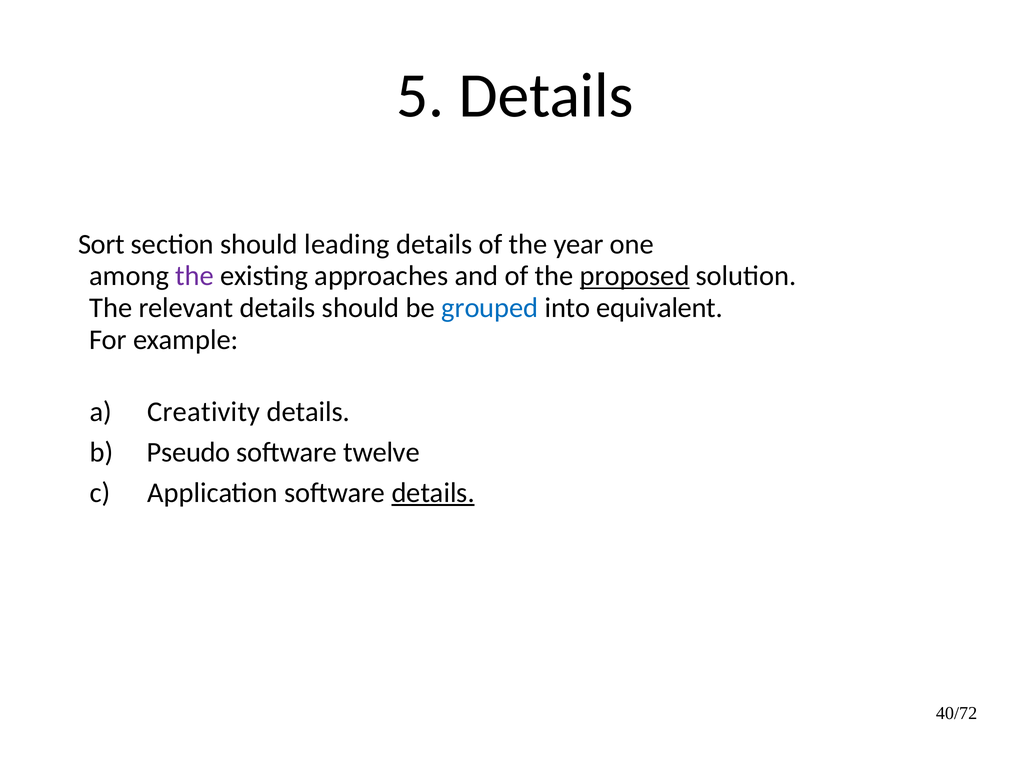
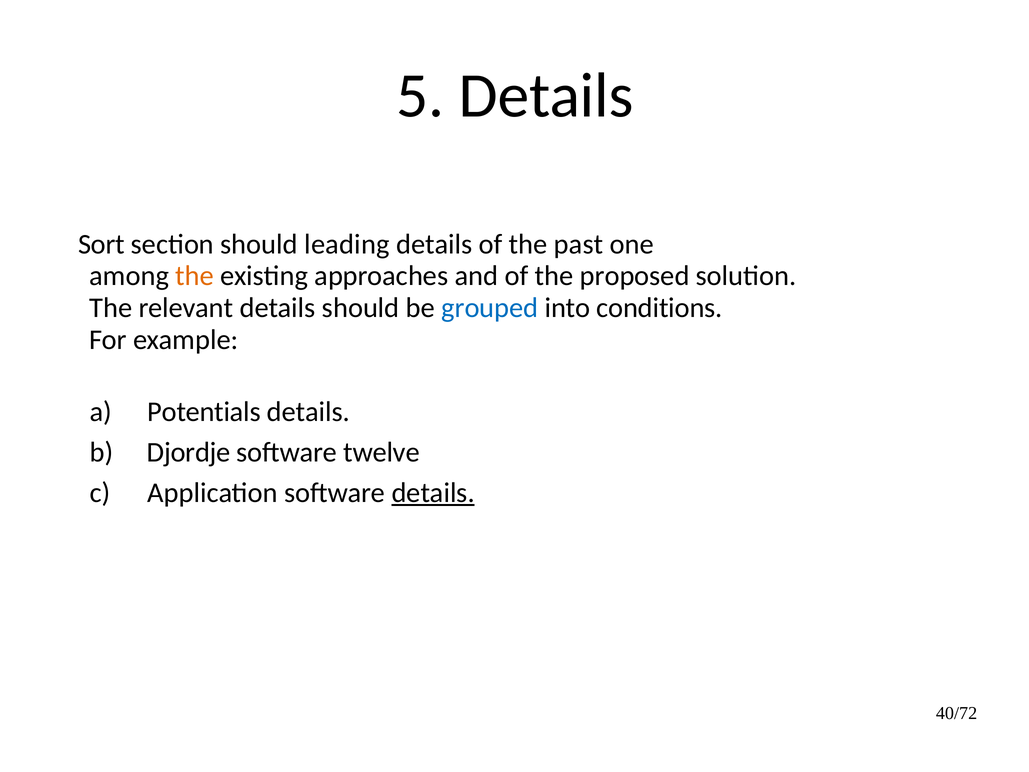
year: year -> past
the at (195, 276) colour: purple -> orange
proposed underline: present -> none
equivalent: equivalent -> conditions
Creativity: Creativity -> Potentials
Pseudo: Pseudo -> Djordje
